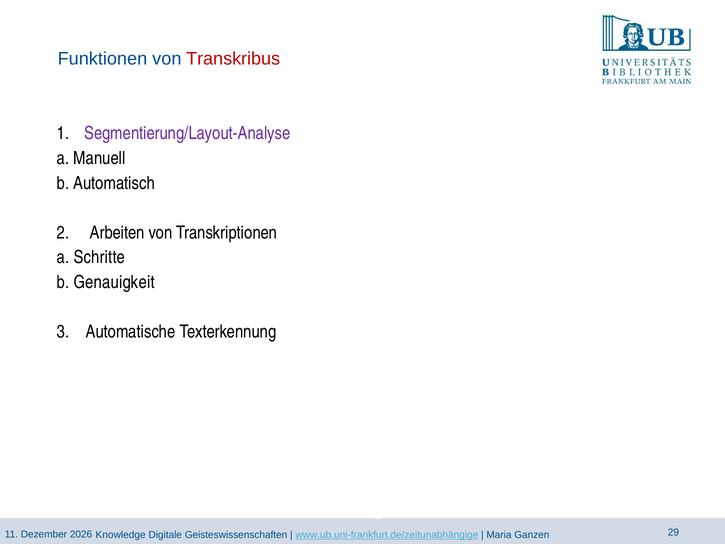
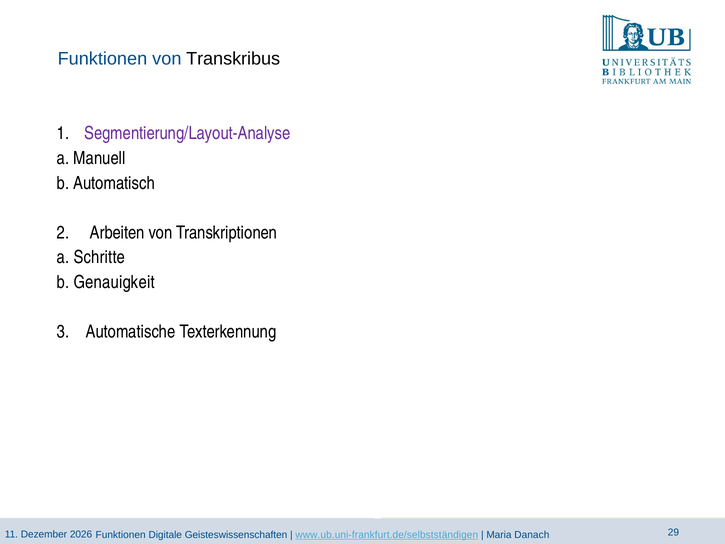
Transkribus colour: red -> black
Knowledge at (121, 535): Knowledge -> Funktionen
www.ub.uni-frankfurt.de/zeitunabhängige: www.ub.uni-frankfurt.de/zeitunabhängige -> www.ub.uni-frankfurt.de/selbstständigen
Ganzen: Ganzen -> Danach
